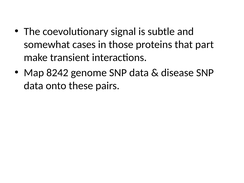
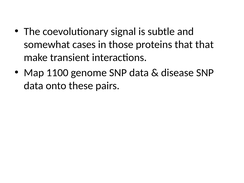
that part: part -> that
8242: 8242 -> 1100
